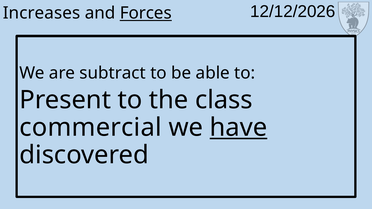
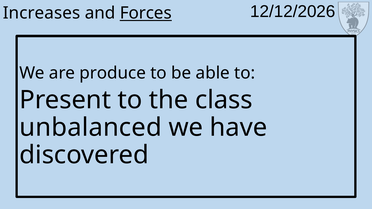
subtract: subtract -> produce
commercial: commercial -> unbalanced
have underline: present -> none
